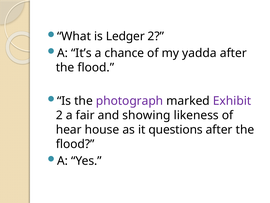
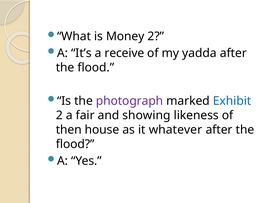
Ledger: Ledger -> Money
chance: chance -> receive
Exhibit colour: purple -> blue
hear: hear -> then
questions: questions -> whatever
